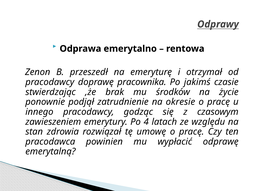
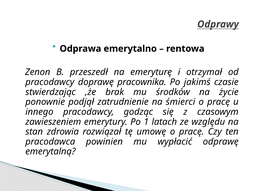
okresie: okresie -> śmierci
4: 4 -> 1
